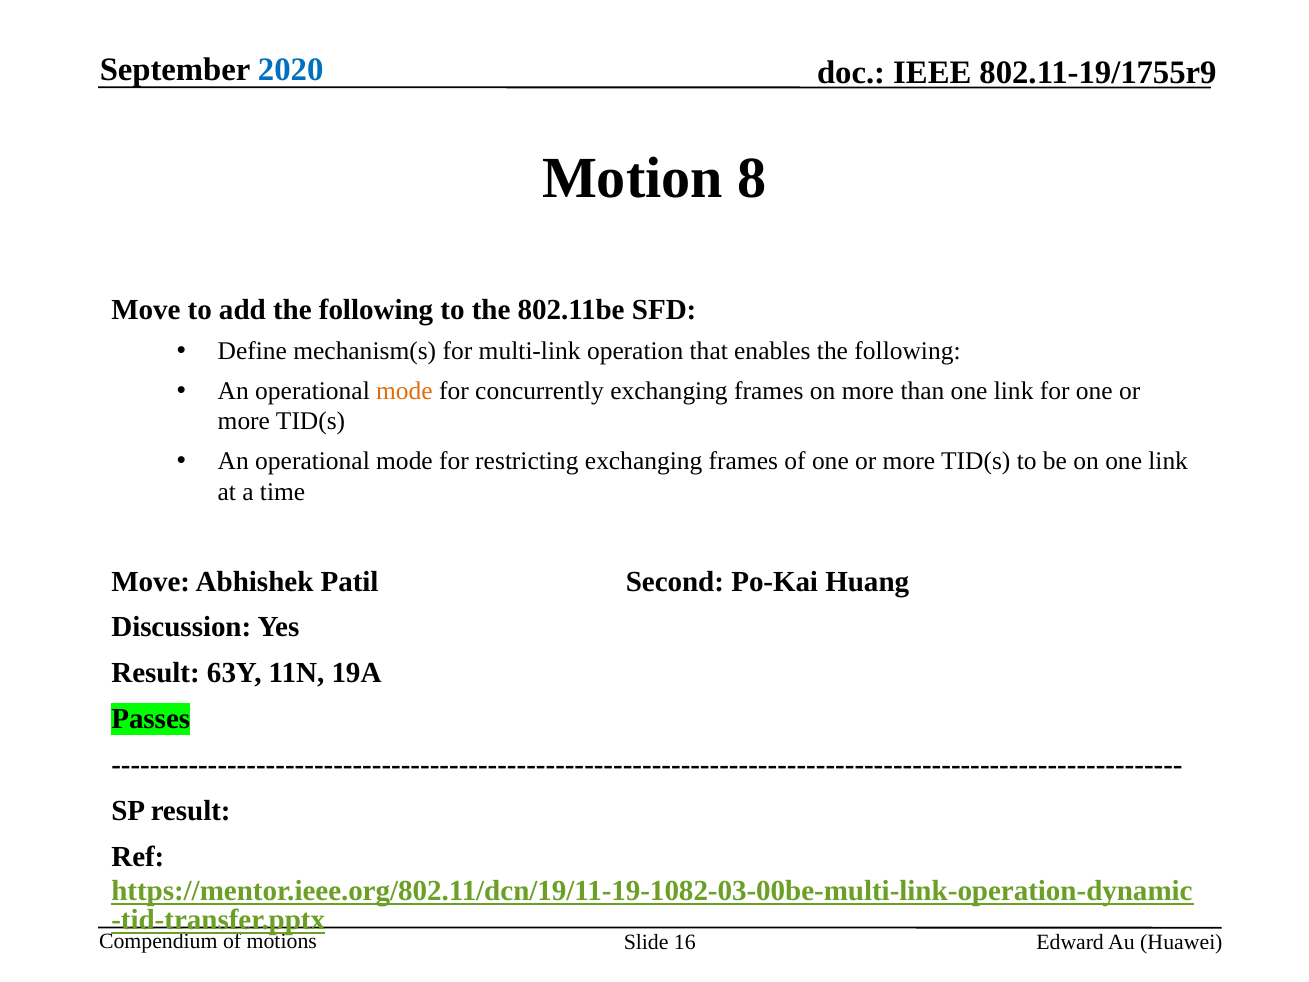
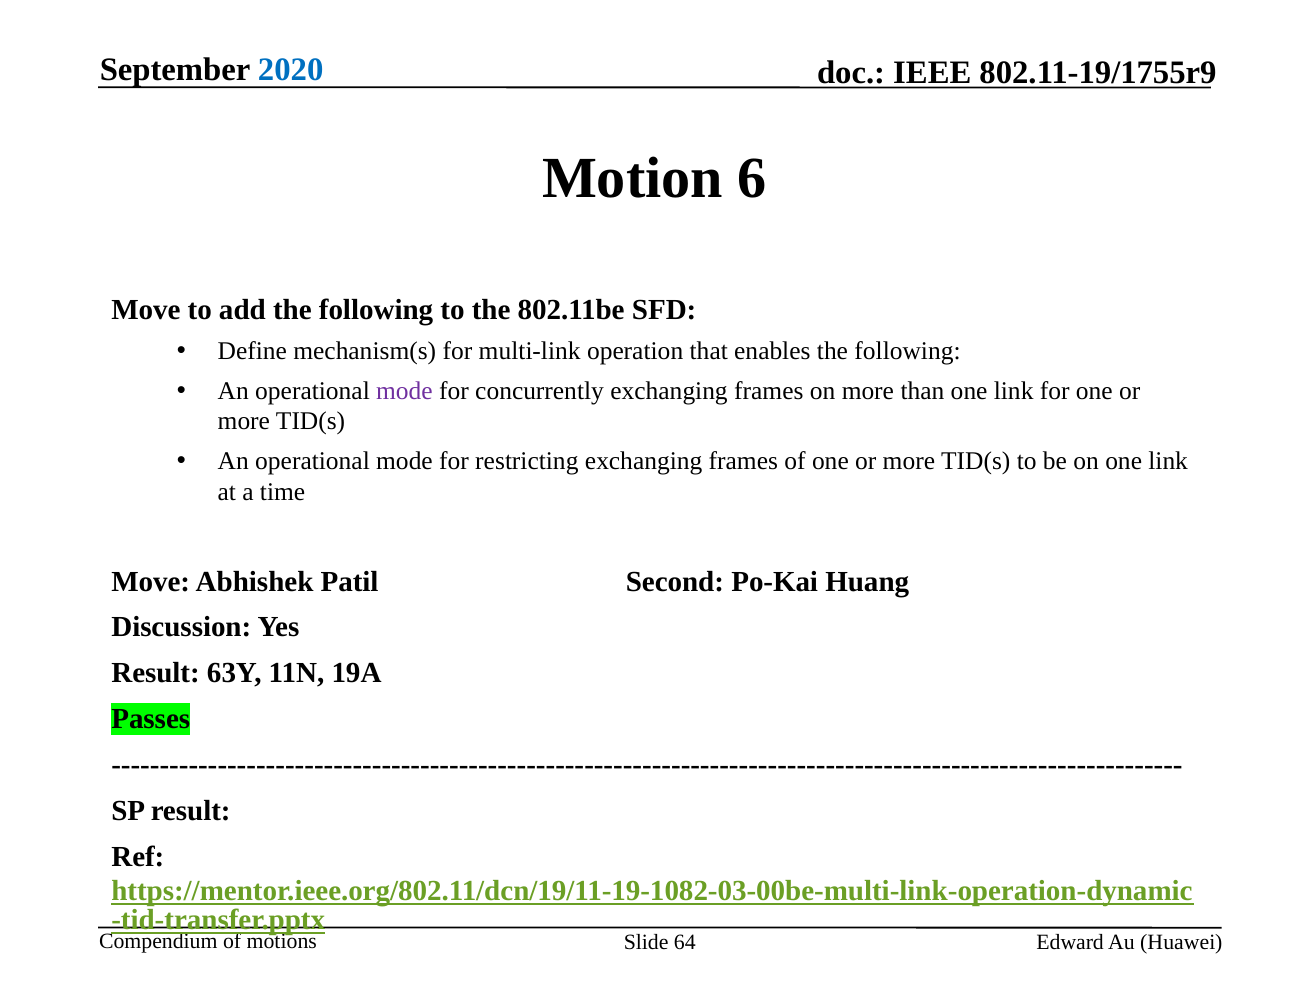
8: 8 -> 6
mode at (404, 391) colour: orange -> purple
16: 16 -> 64
